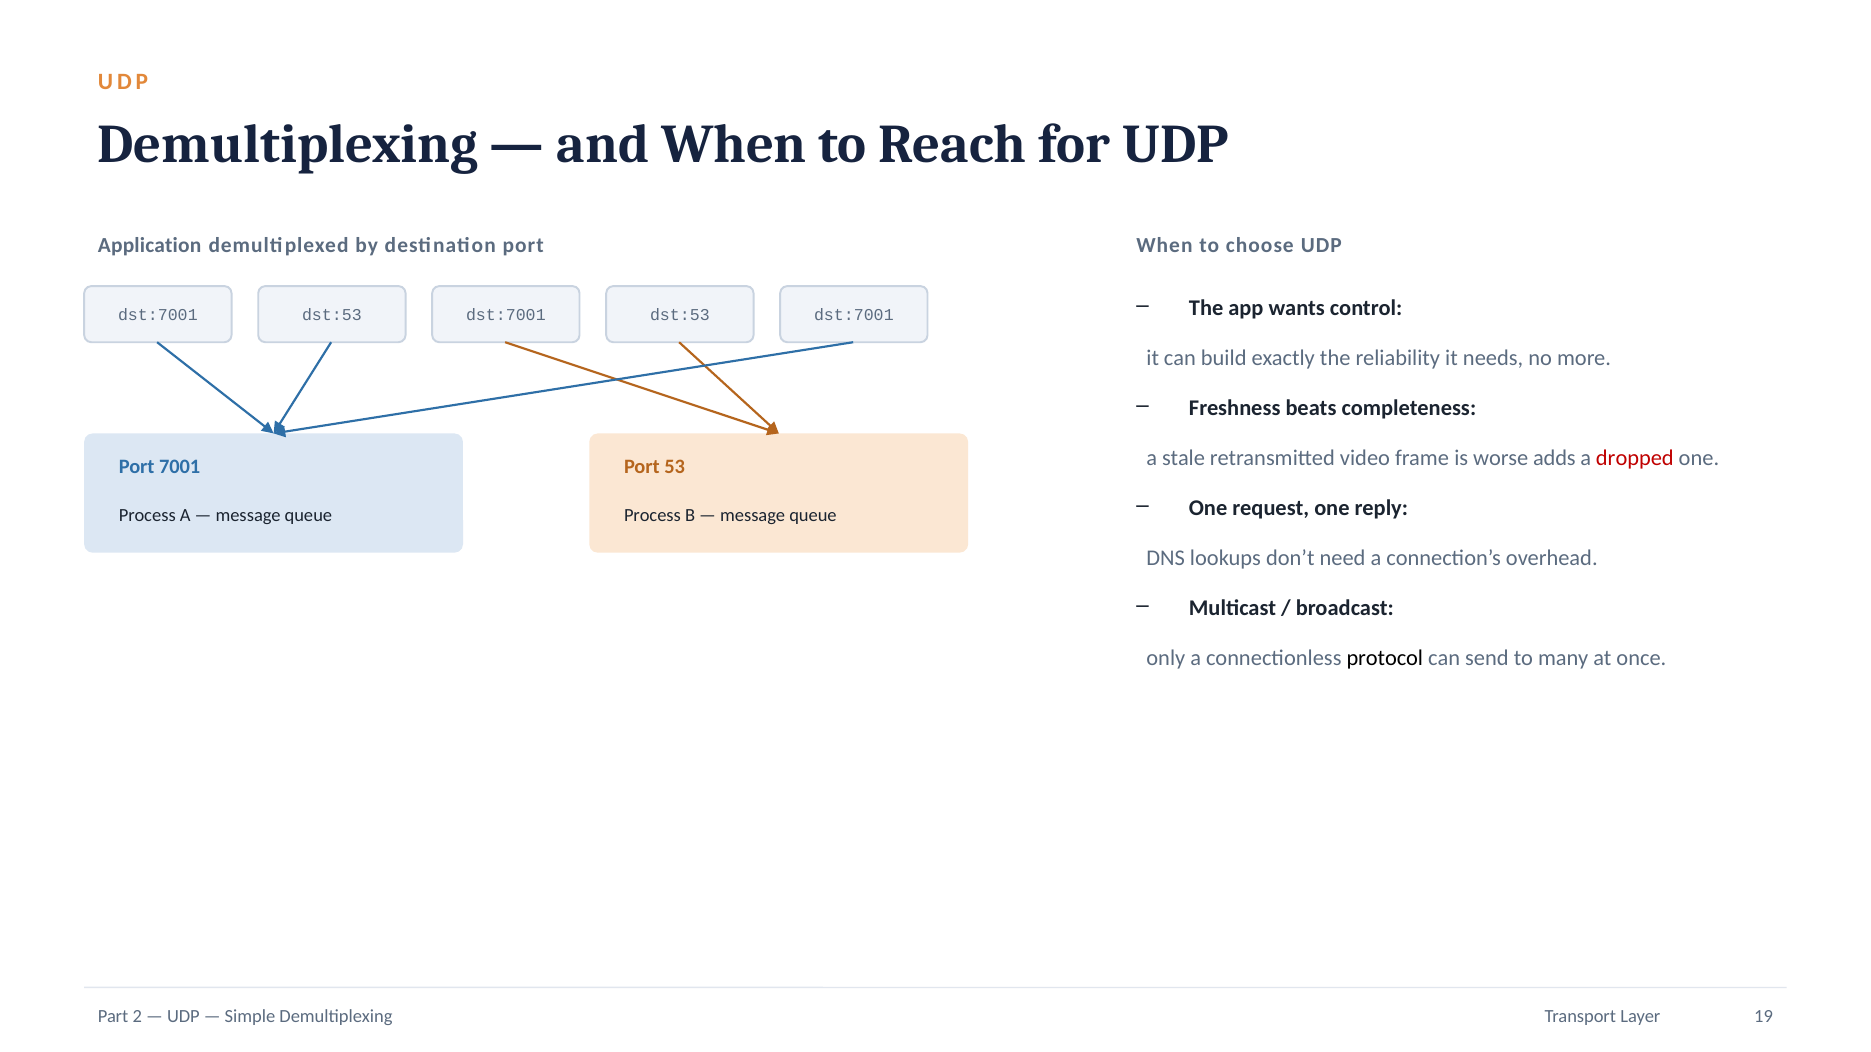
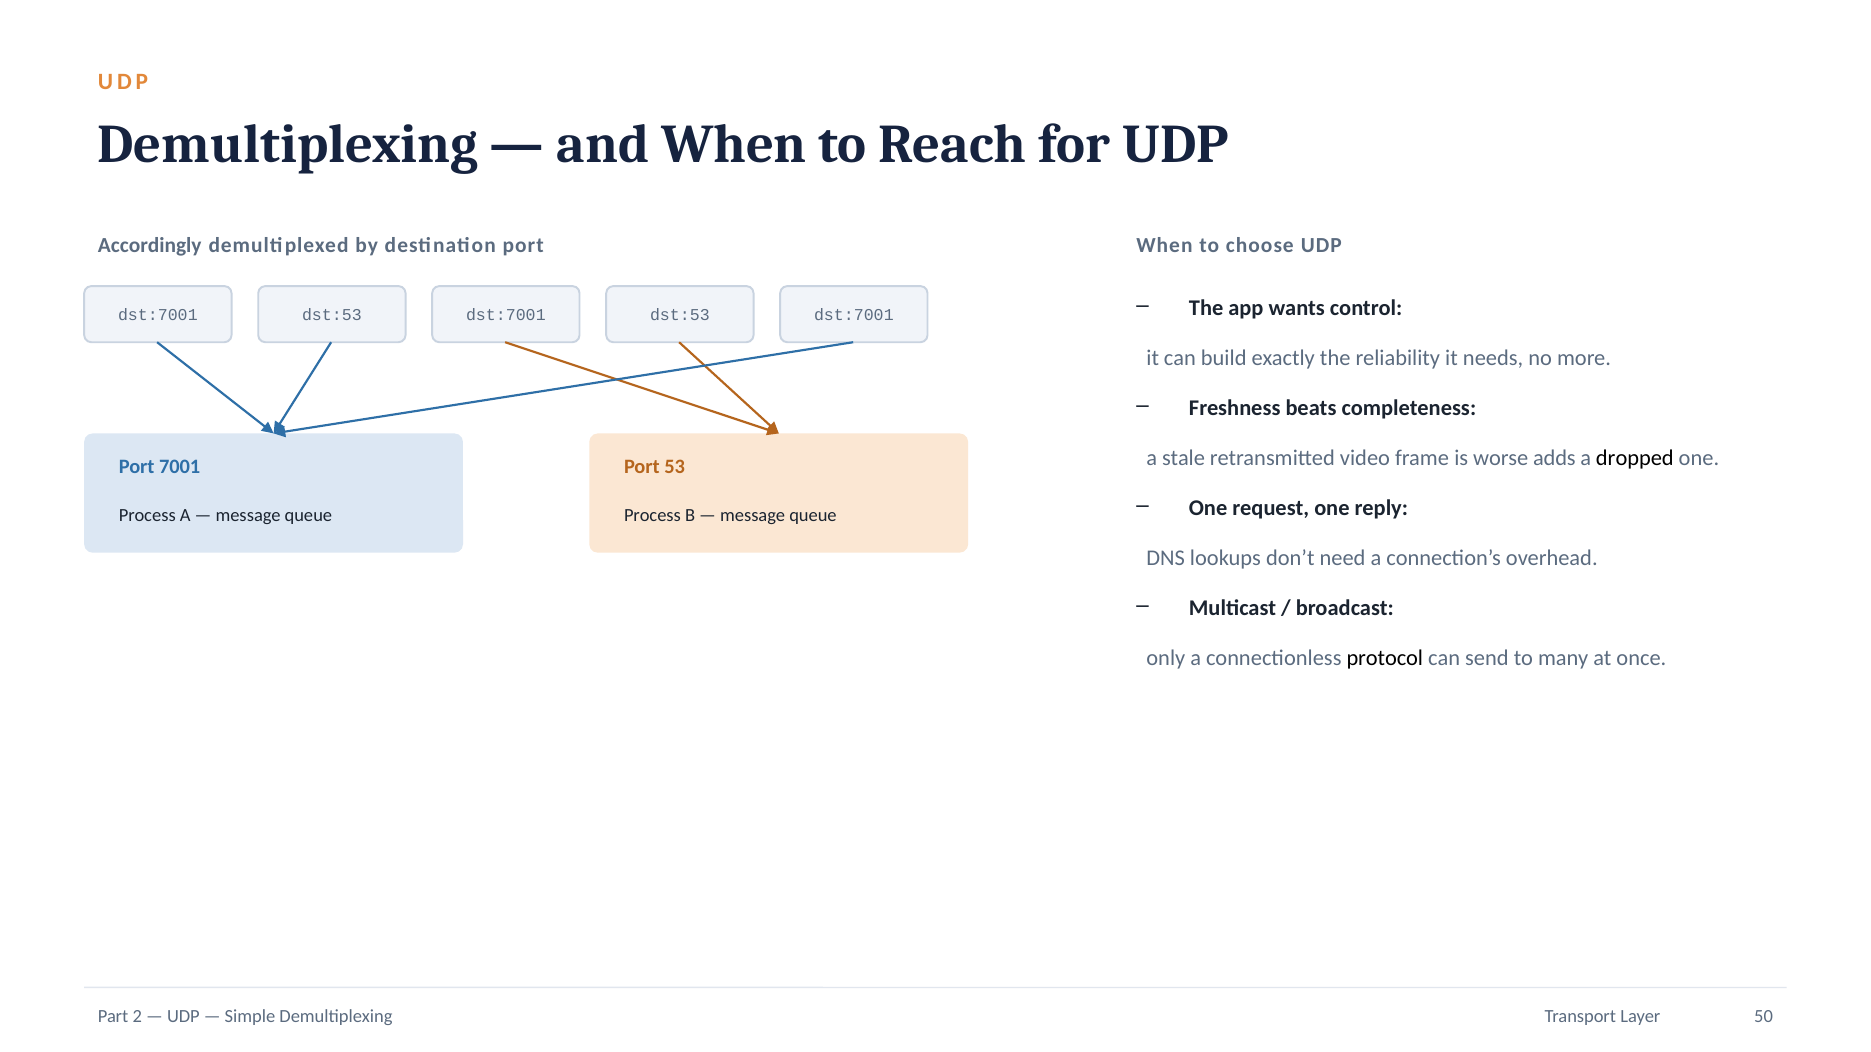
Application: Application -> Accordingly
dropped colour: red -> black
19: 19 -> 50
